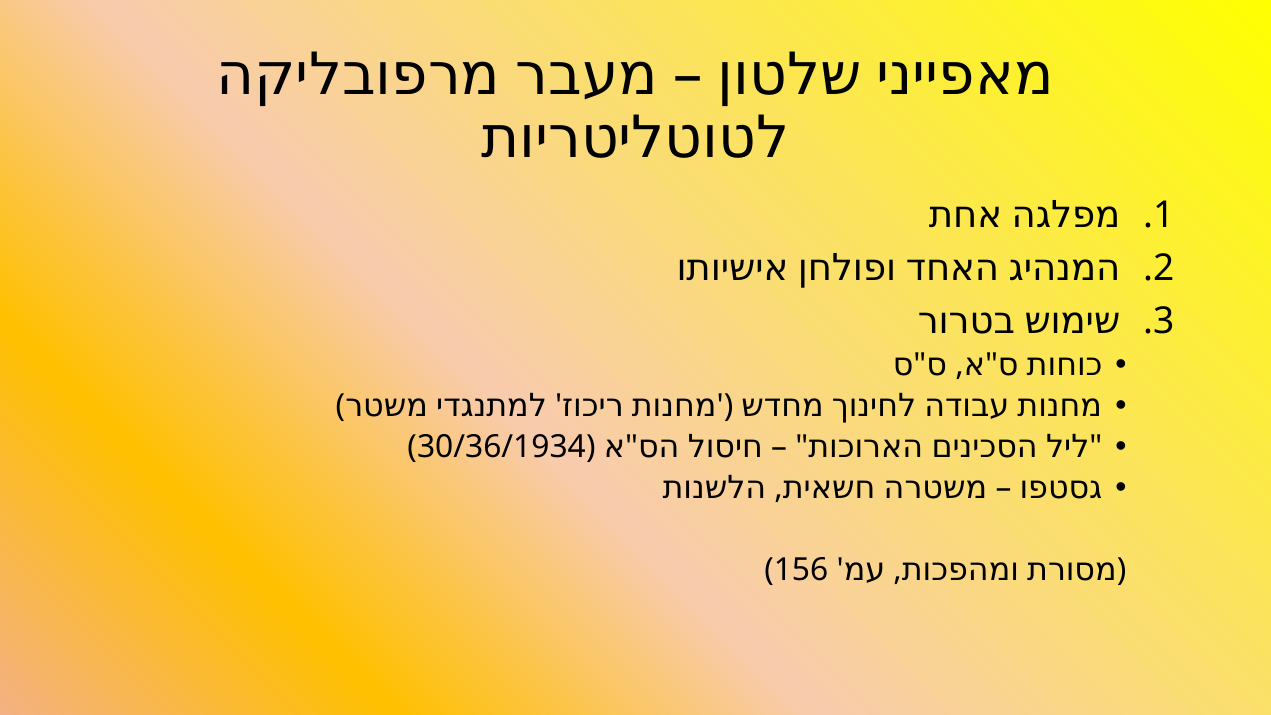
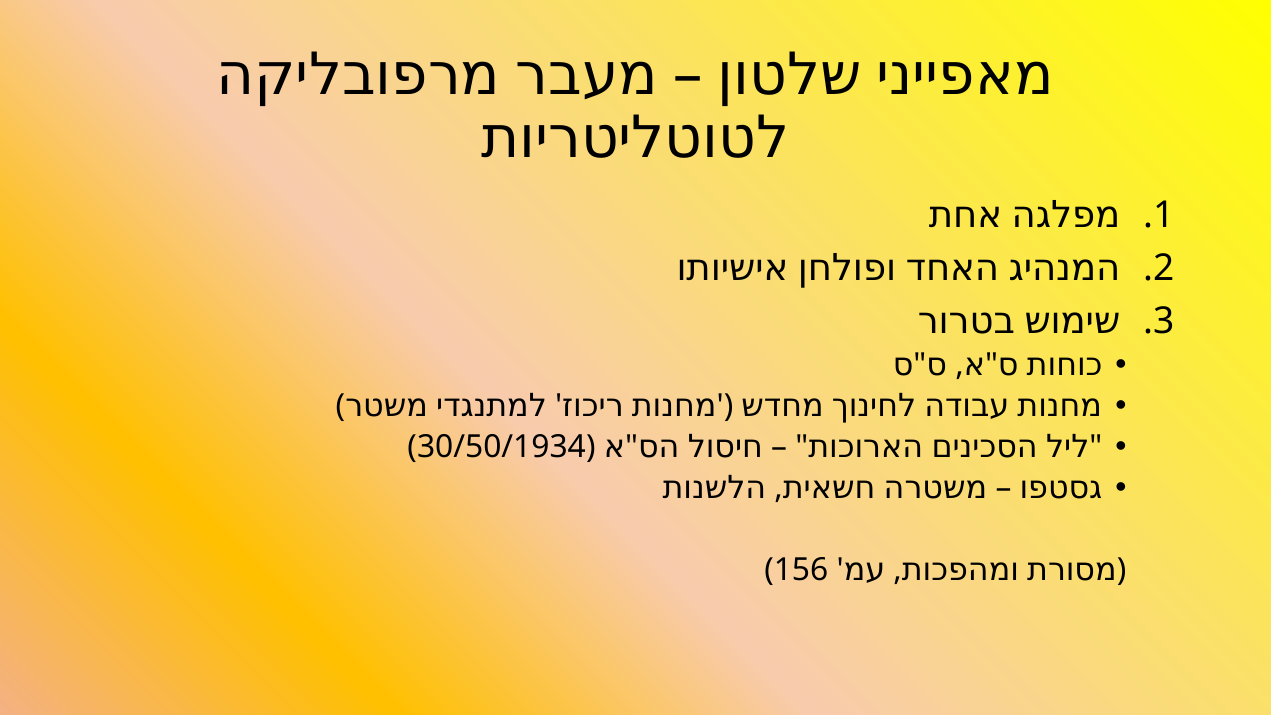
30/36/1934: 30/36/1934 -> 30/50/1934
